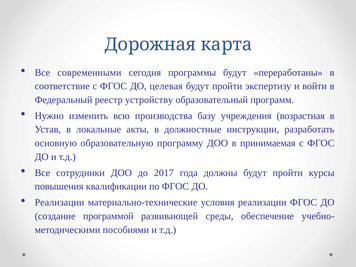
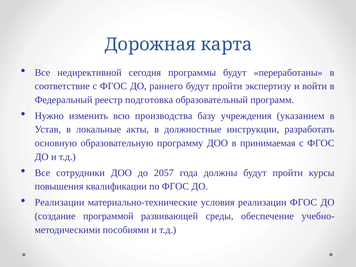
современными: современными -> недирективной
целевая: целевая -> раннего
устройству: устройству -> подготовка
возрастная: возрастная -> указанием
2017: 2017 -> 2057
